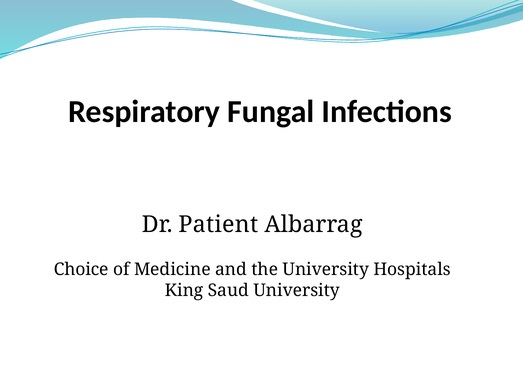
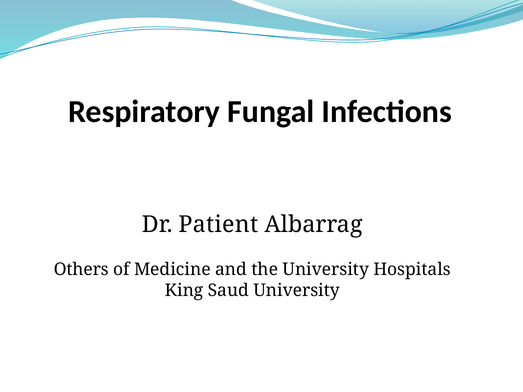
Choice: Choice -> Others
